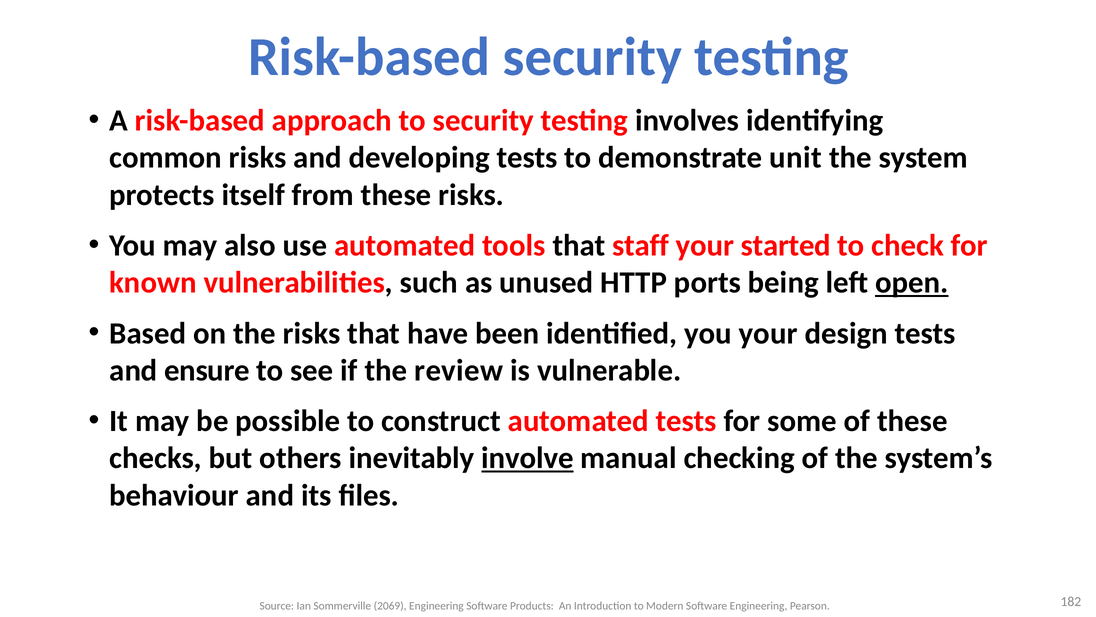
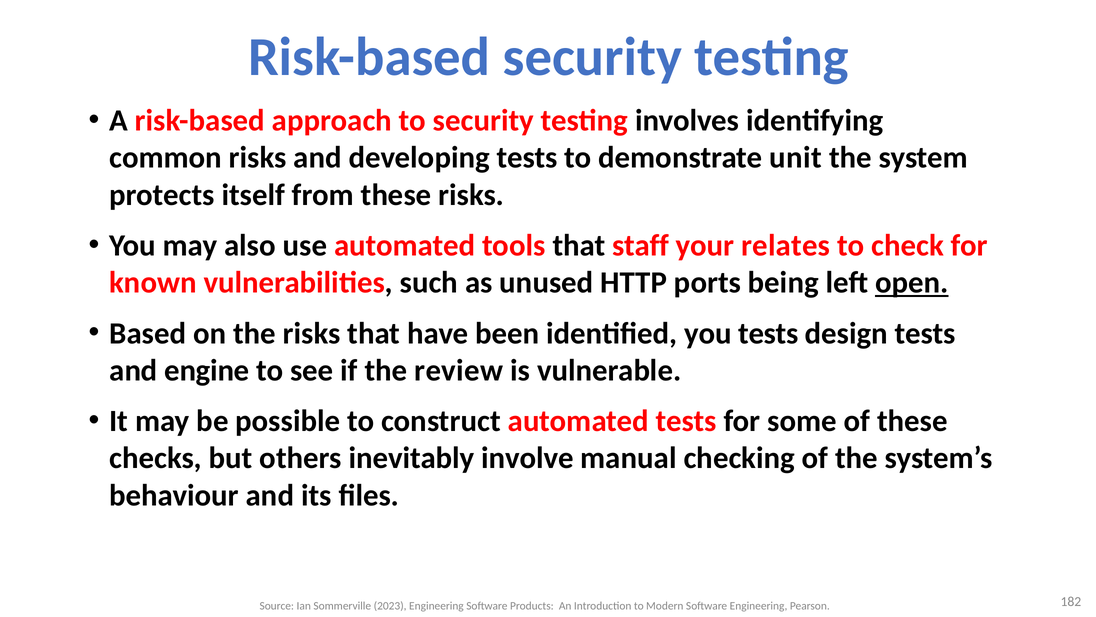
started: started -> relates
you your: your -> tests
ensure: ensure -> engine
involve underline: present -> none
2069: 2069 -> 2023
